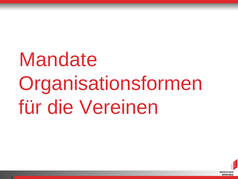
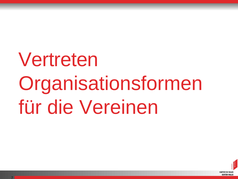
Mandate: Mandate -> Vertreten
